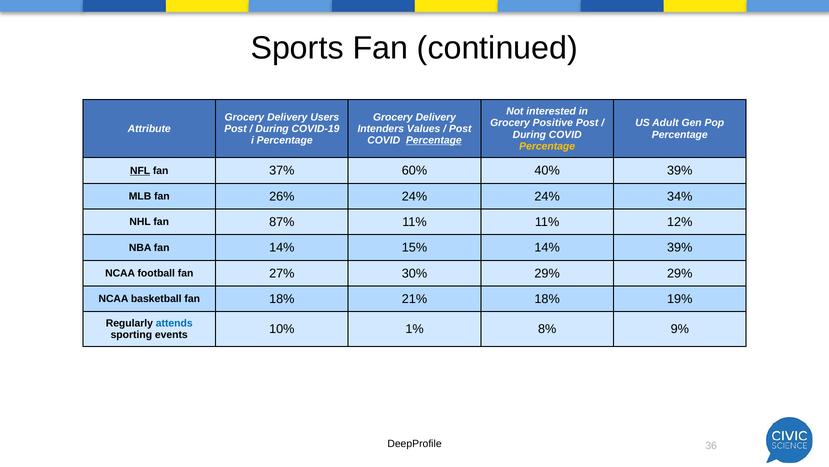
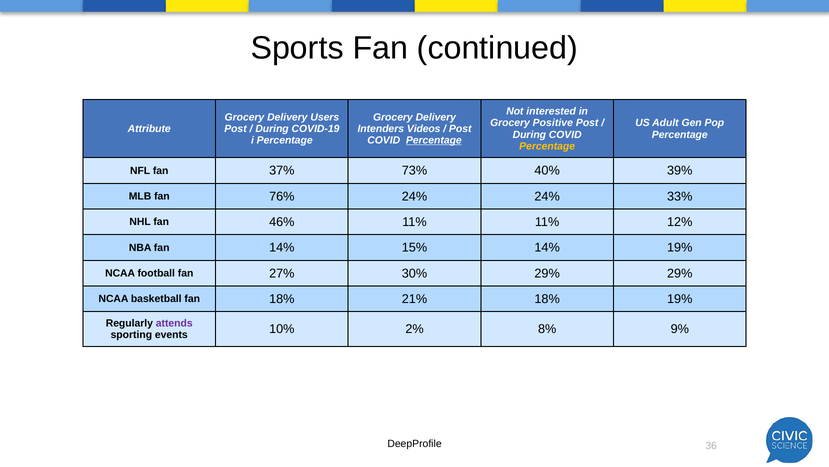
Values: Values -> Videos
NFL underline: present -> none
60%: 60% -> 73%
26%: 26% -> 76%
34%: 34% -> 33%
87%: 87% -> 46%
14% 39%: 39% -> 19%
attends colour: blue -> purple
1%: 1% -> 2%
